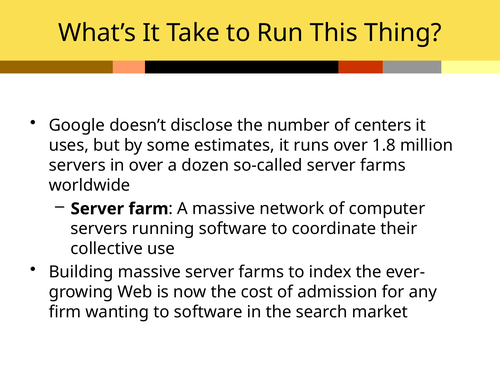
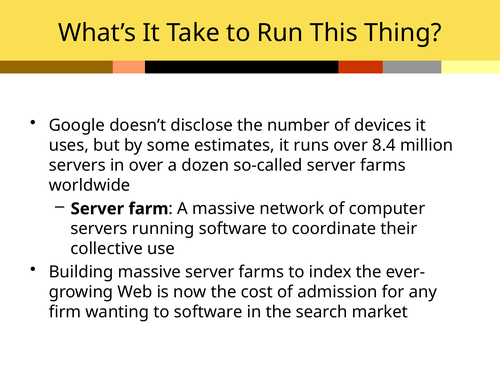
centers: centers -> devices
1.8: 1.8 -> 8.4
